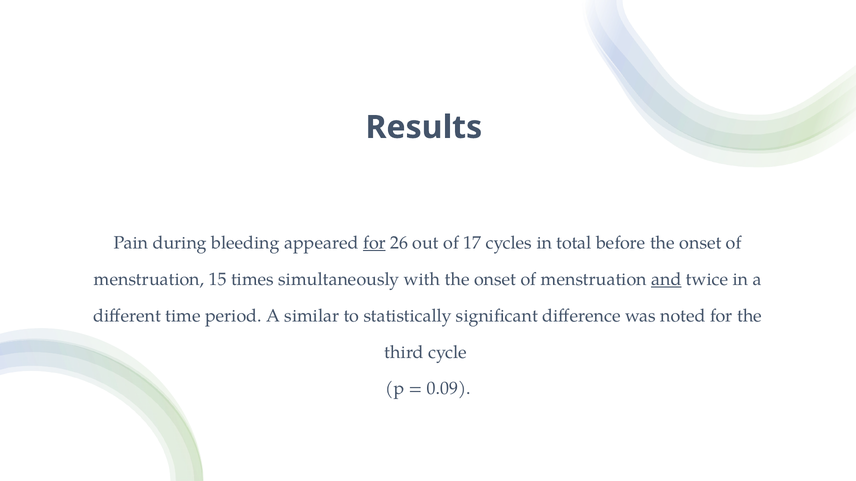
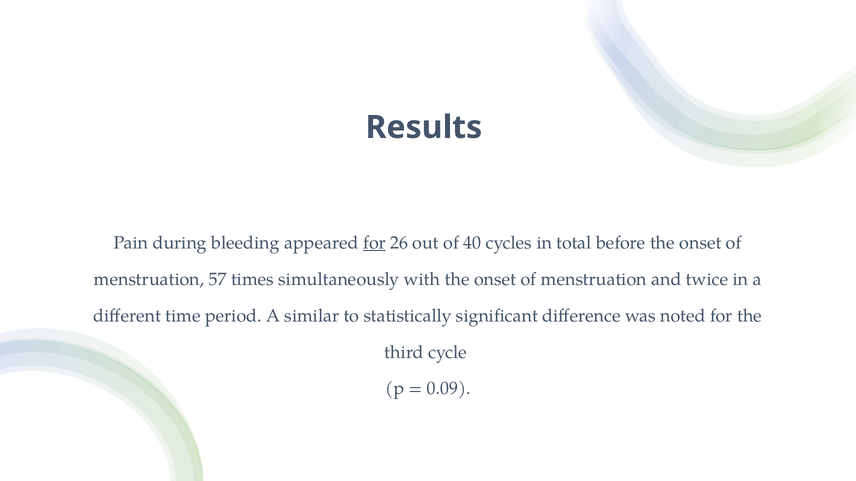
17: 17 -> 40
15: 15 -> 57
and underline: present -> none
